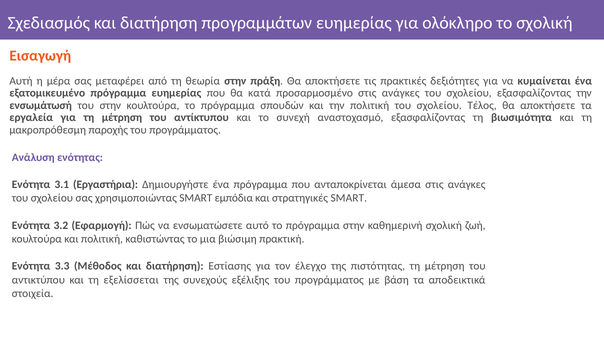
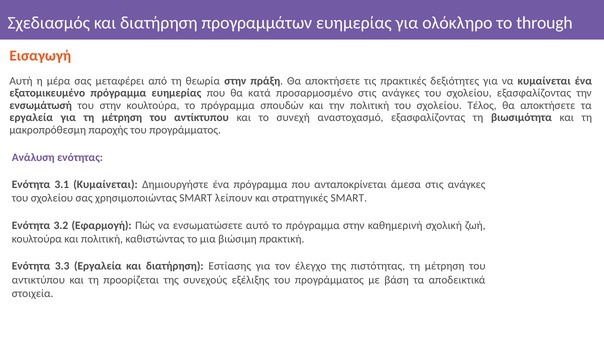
το σχολική: σχολική -> through
3.1 Εργαστήρια: Εργαστήρια -> Κυμαίνεται
εμπόδια: εμπόδια -> λείπουν
3.3 Μέθοδος: Μέθοδος -> Εργαλεία
εξελίσσεται: εξελίσσεται -> προορίζεται
